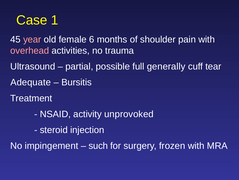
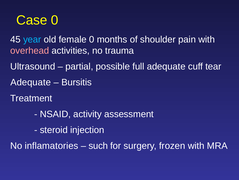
Case 1: 1 -> 0
year colour: pink -> light blue
female 6: 6 -> 0
full generally: generally -> adequate
unprovoked: unprovoked -> assessment
impingement: impingement -> inflamatories
